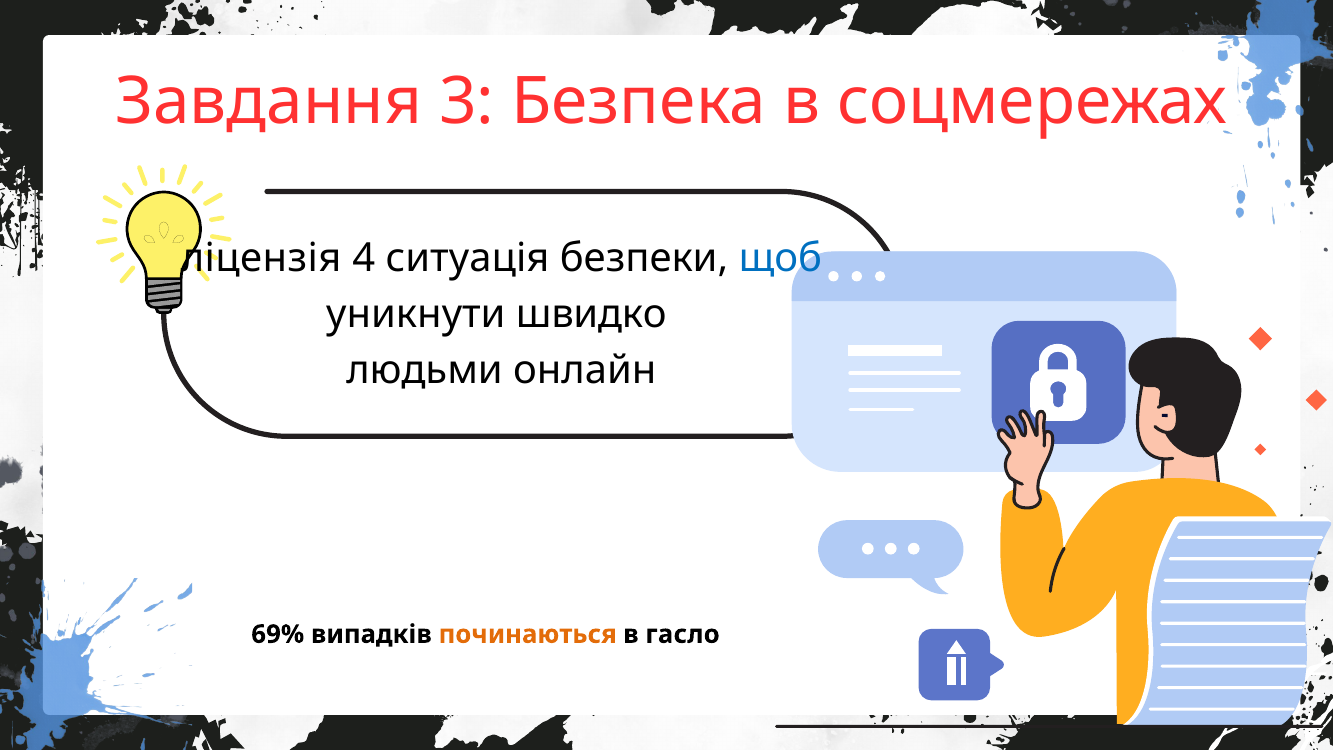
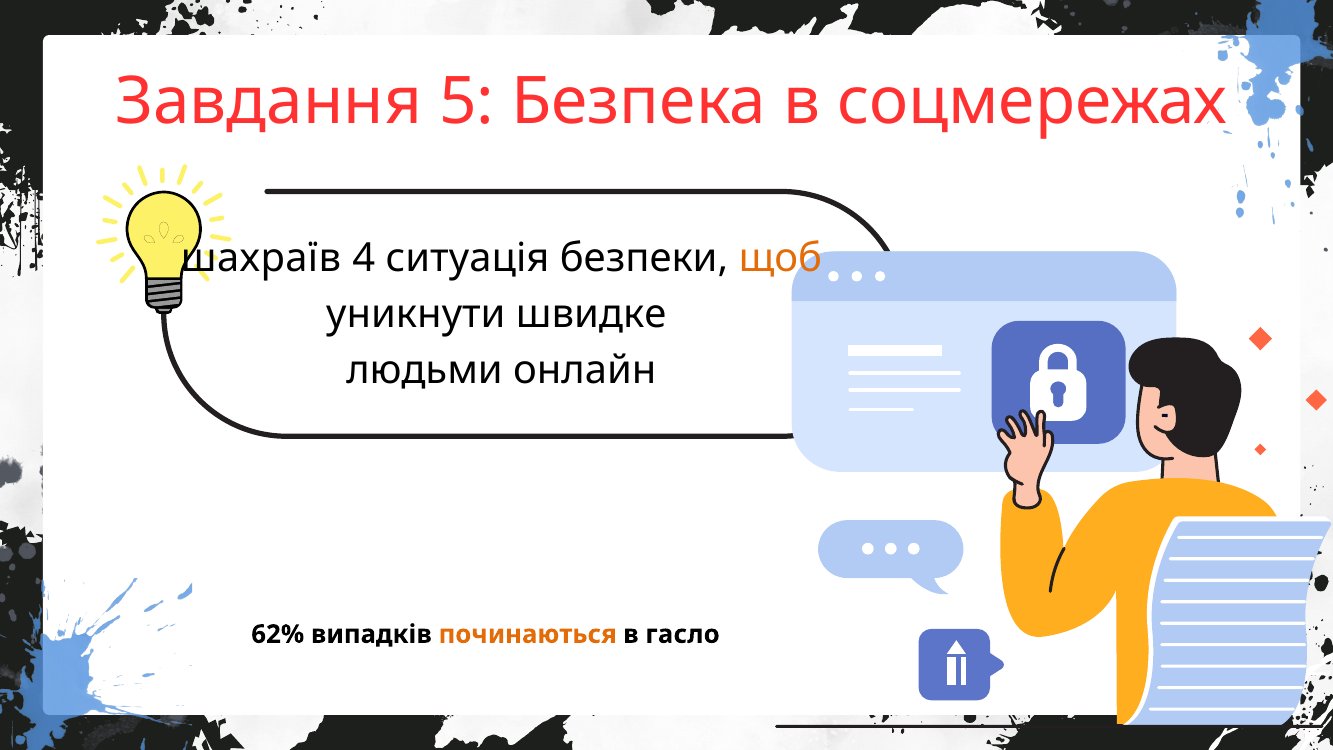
3: 3 -> 5
ліцензія: ліцензія -> шахраїв
щоб colour: blue -> orange
швидко: швидко -> швидке
69%: 69% -> 62%
